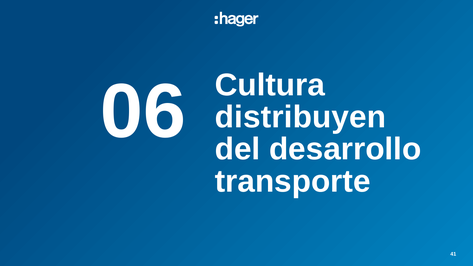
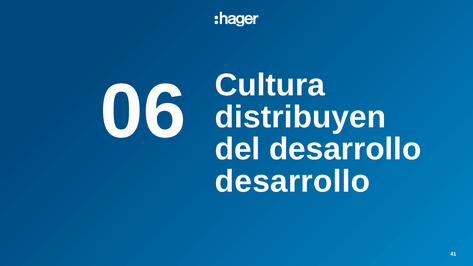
transporte at (293, 182): transporte -> desarrollo
